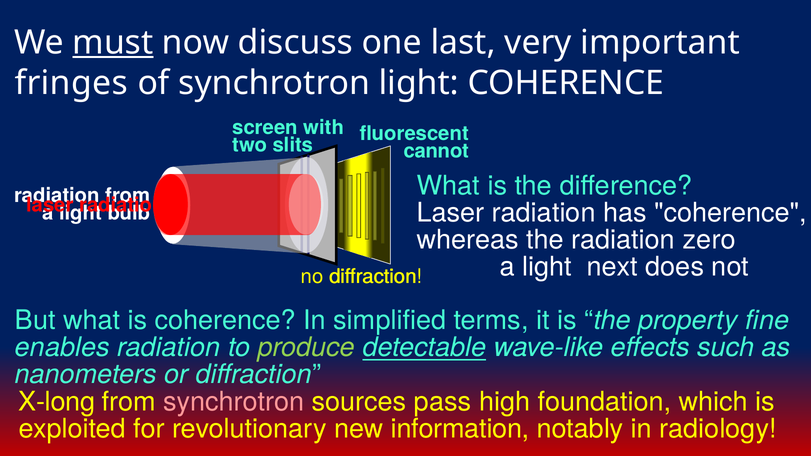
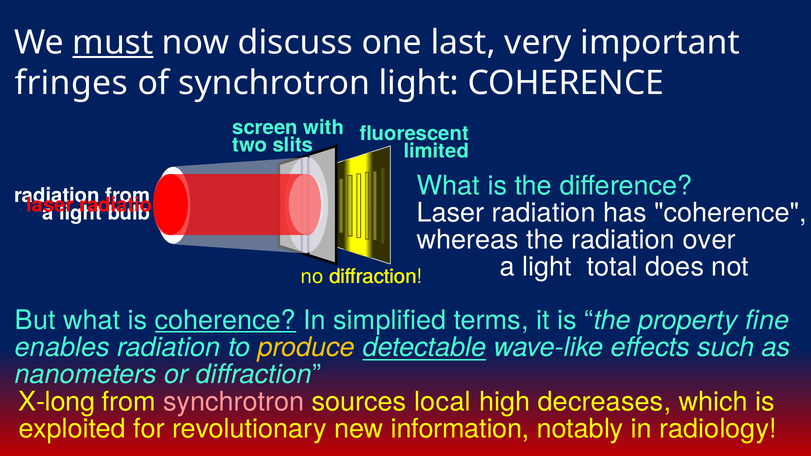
cannot: cannot -> limited
zero: zero -> over
next: next -> total
coherence at (225, 320) underline: none -> present
produce colour: light green -> yellow
pass: pass -> local
foundation: foundation -> decreases
